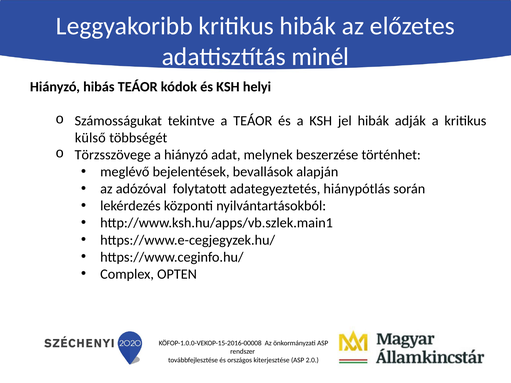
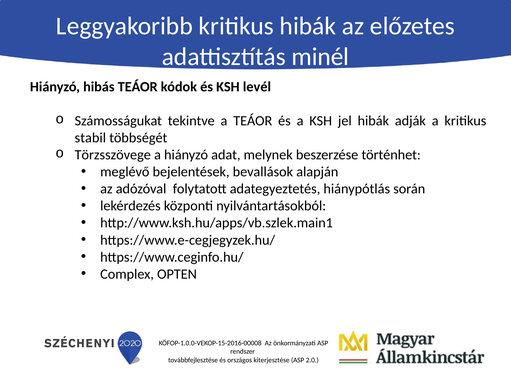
helyi: helyi -> levél
külső: külső -> stabil
